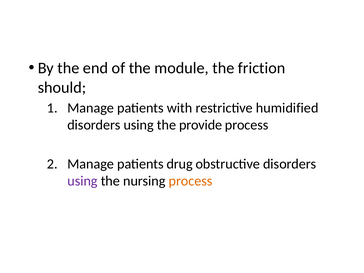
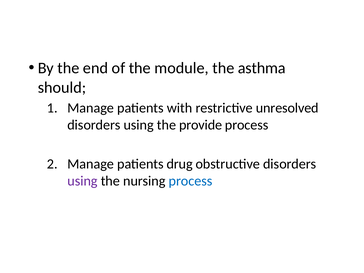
friction: friction -> asthma
humidified: humidified -> unresolved
process at (191, 181) colour: orange -> blue
